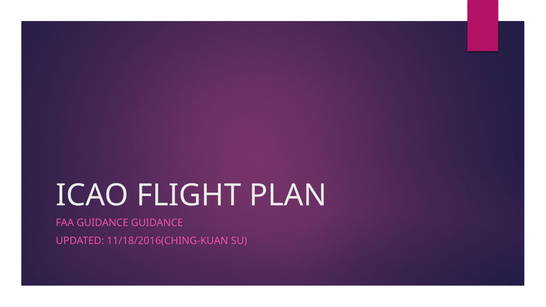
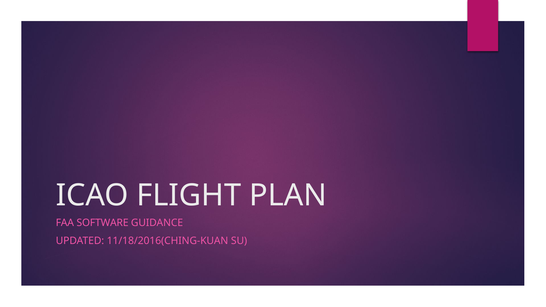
FAA GUIDANCE: GUIDANCE -> SOFTWARE
